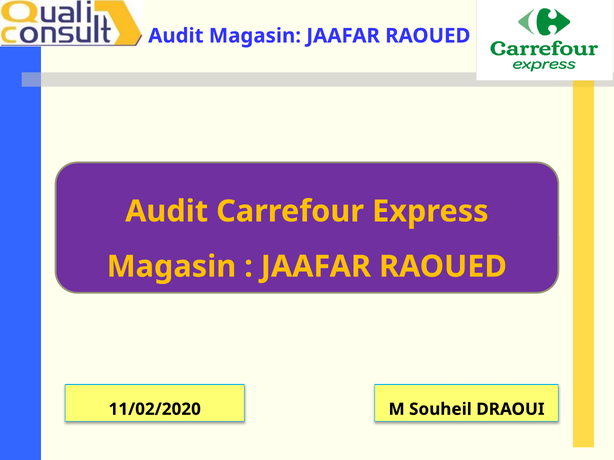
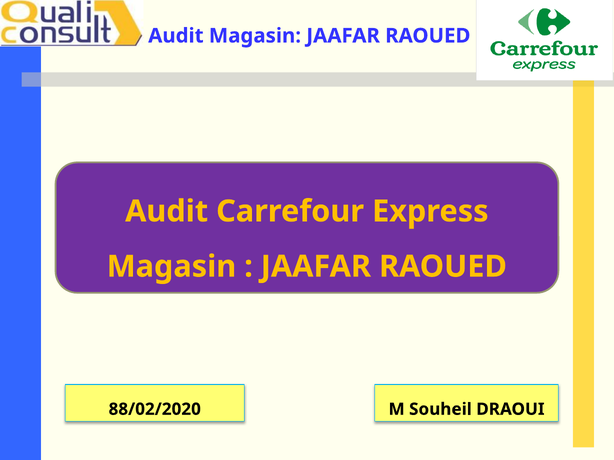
11/02/2020: 11/02/2020 -> 88/02/2020
